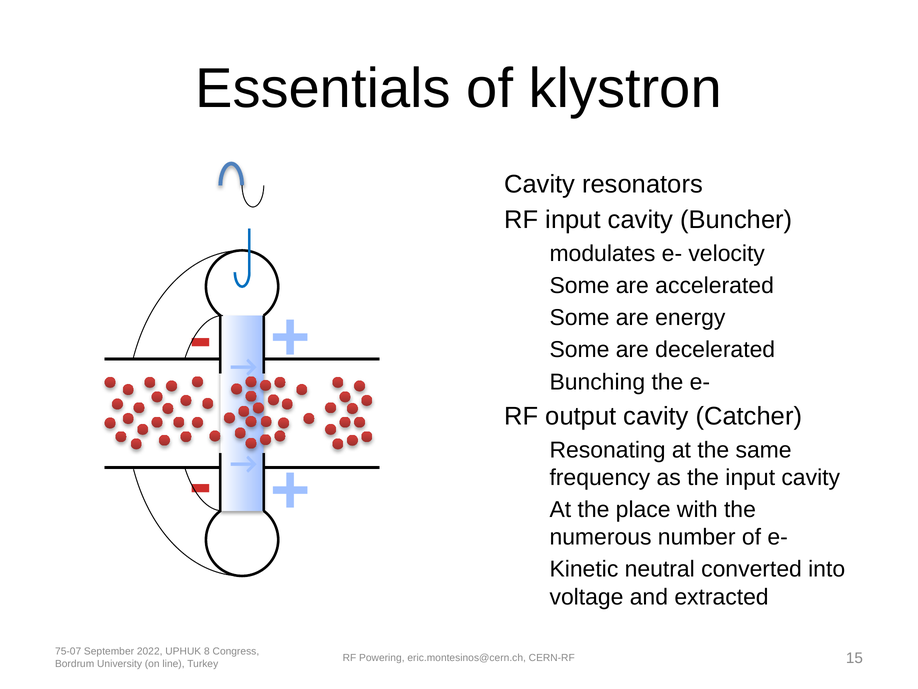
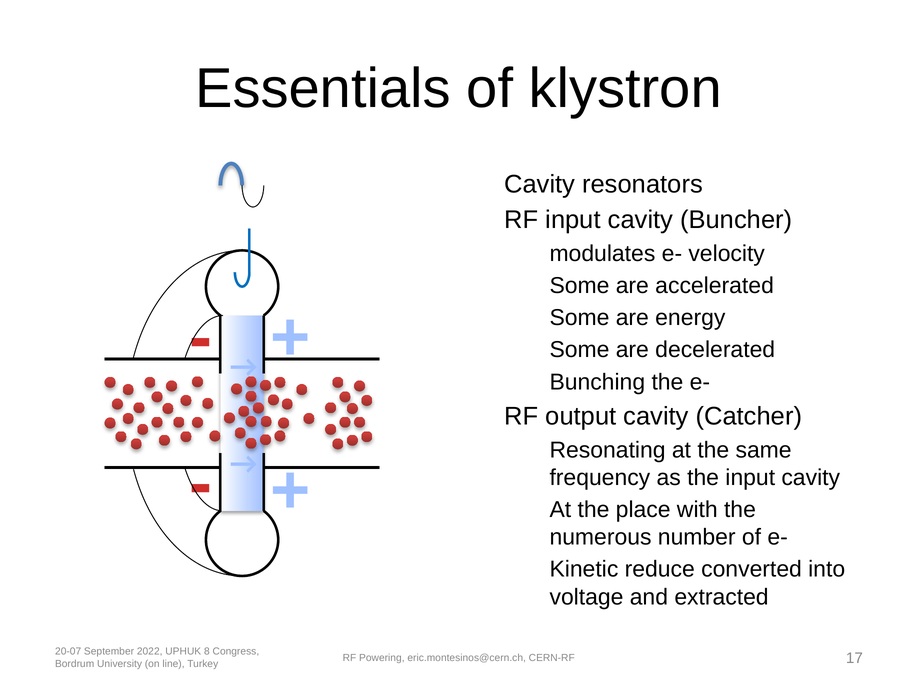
neutral: neutral -> reduce
75-07: 75-07 -> 20-07
15: 15 -> 17
